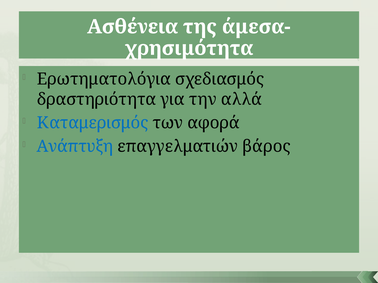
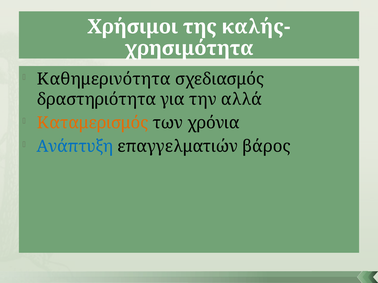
Ασθένεια: Ασθένεια -> Χρήσιμοι
άμεσα-: άμεσα- -> καλής-
Ερωτηματολόγια: Ερωτηματολόγια -> Καθημερινότητα
Καταμερισμός colour: blue -> orange
αφορά: αφορά -> χρόνια
